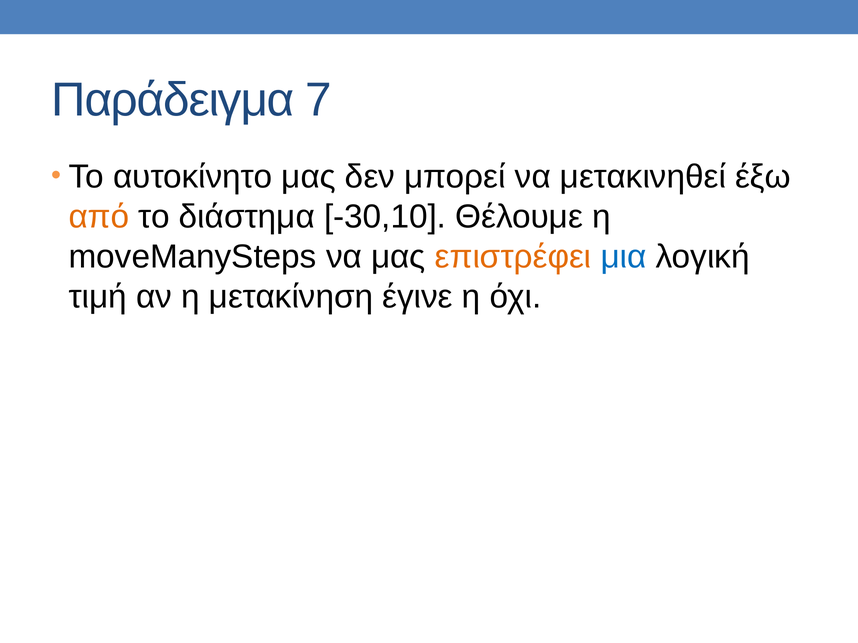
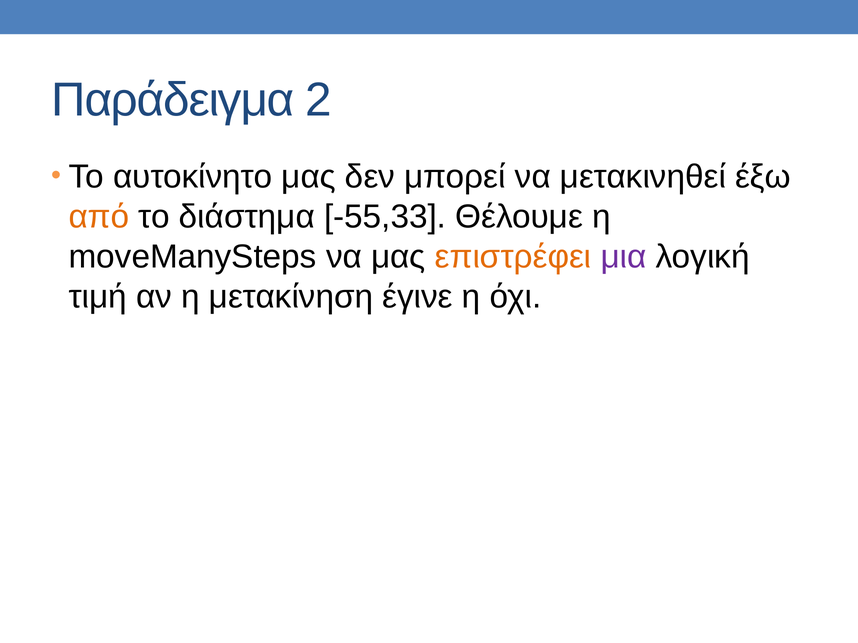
7: 7 -> 2
-30,10: -30,10 -> -55,33
μια colour: blue -> purple
